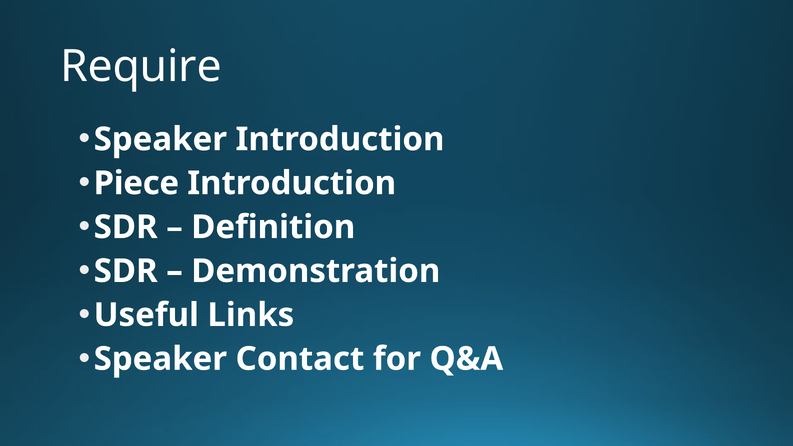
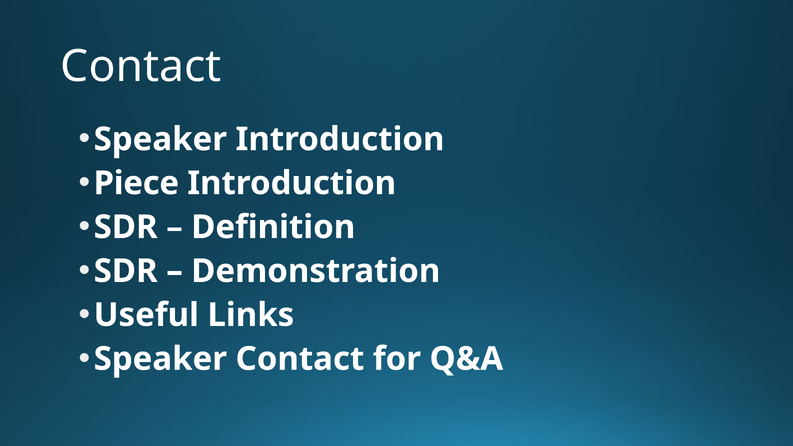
Require at (141, 67): Require -> Contact
